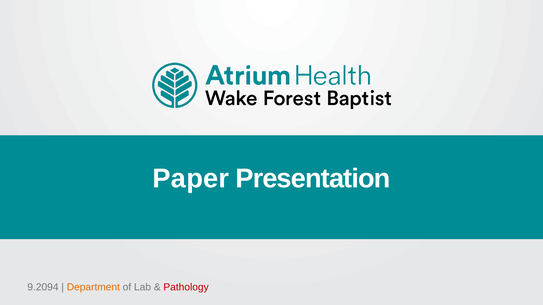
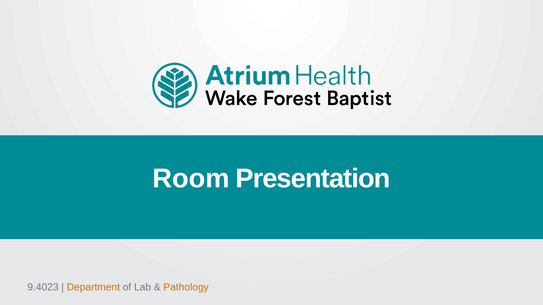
Paper: Paper -> Room
9.2094: 9.2094 -> 9.4023
Pathology colour: red -> orange
